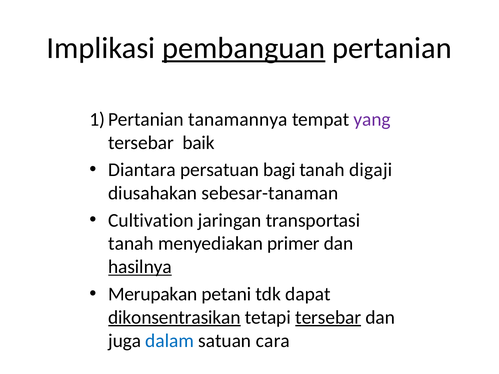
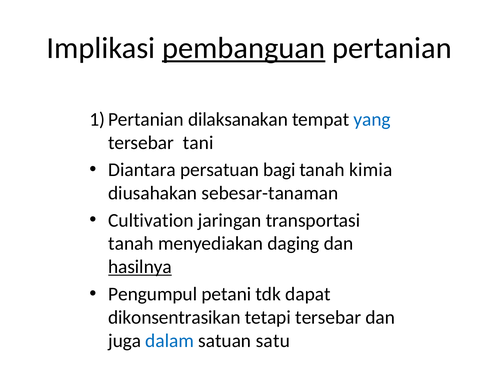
tanamannya: tanamannya -> dilaksanakan
yang colour: purple -> blue
baik: baik -> tani
digaji: digaji -> kimia
primer: primer -> daging
Merupakan: Merupakan -> Pengumpul
dikonsentrasikan underline: present -> none
tersebar at (328, 318) underline: present -> none
cara: cara -> satu
